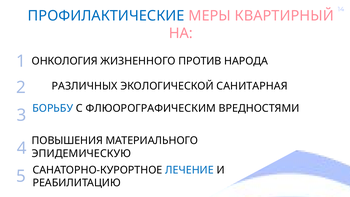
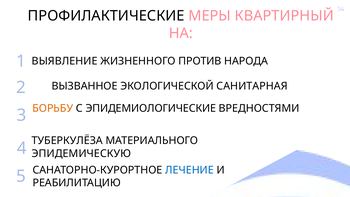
ПРОФИЛАКТИЧЕСКИЕ colour: blue -> black
ОНКОЛОГИЯ: ОНКОЛОГИЯ -> ВЫЯВЛЕНИЕ
РАЗЛИЧНЫХ: РАЗЛИЧНЫХ -> ВЫЗВАННОЕ
БОРЬБУ colour: blue -> orange
ФЛЮОРОГРАФИЧЕСКИМ: ФЛЮОРОГРАФИЧЕСКИМ -> ЭПИДЕМИОЛОГИЧЕСКИЕ
ПОВЫШЕНИЯ: ПОВЫШЕНИЯ -> ТУБЕРКУЛЁЗА
